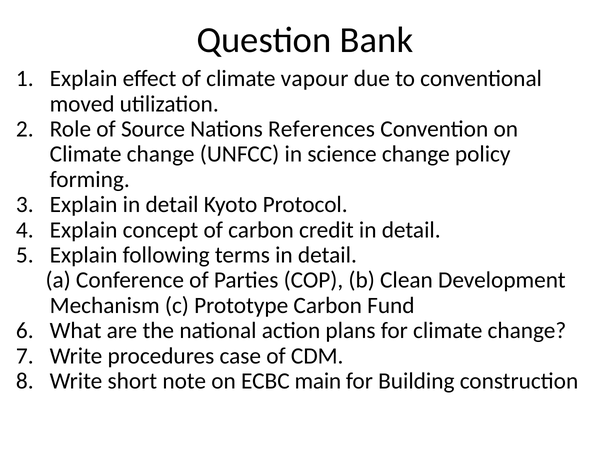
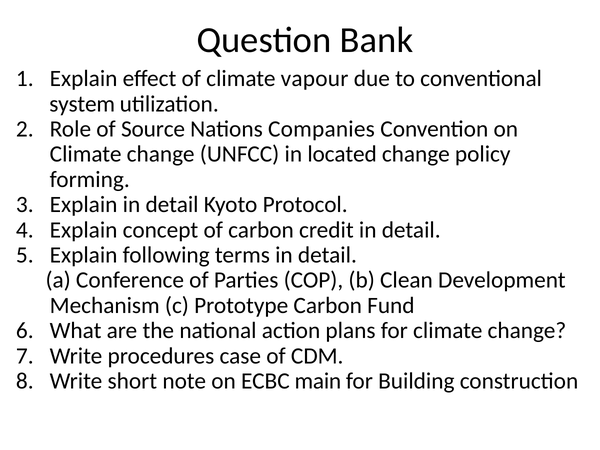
moved: moved -> system
References: References -> Companies
science: science -> located
